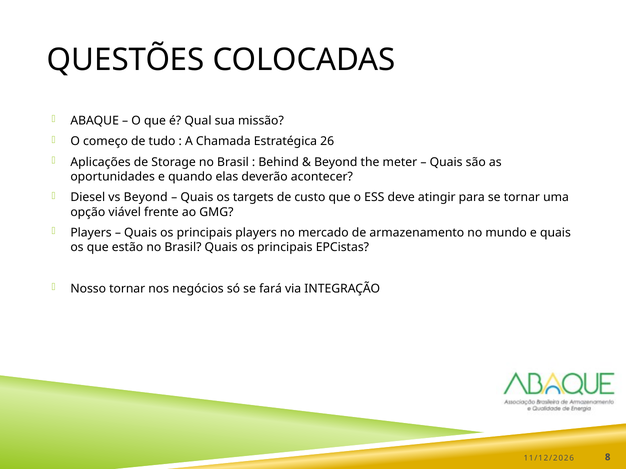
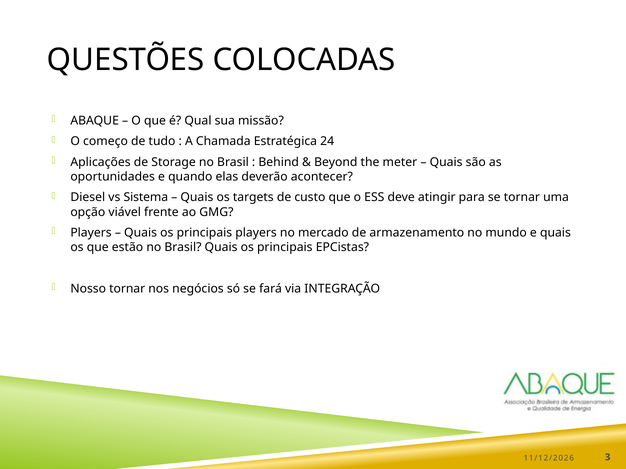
26: 26 -> 24
vs Beyond: Beyond -> Sistema
8: 8 -> 3
